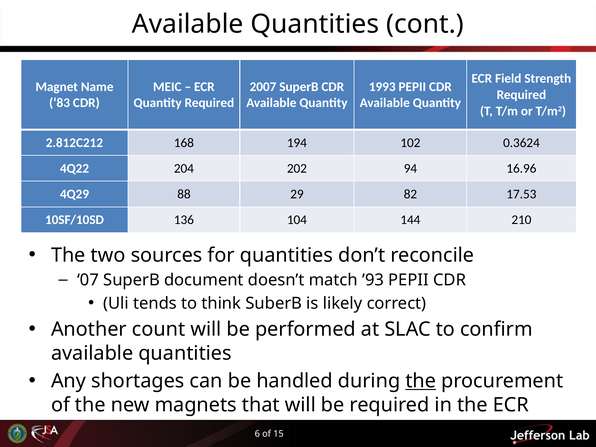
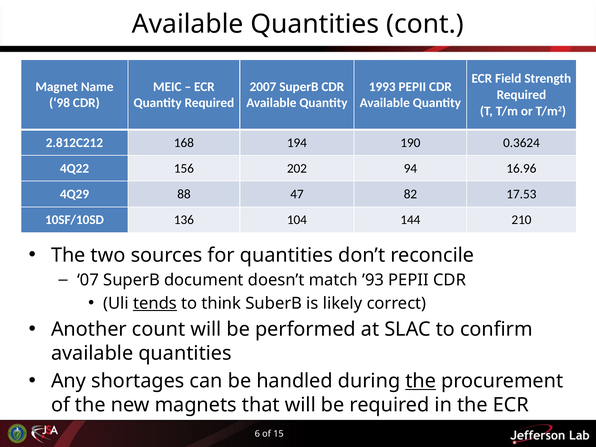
83: 83 -> 98
102: 102 -> 190
204: 204 -> 156
29: 29 -> 47
tends underline: none -> present
